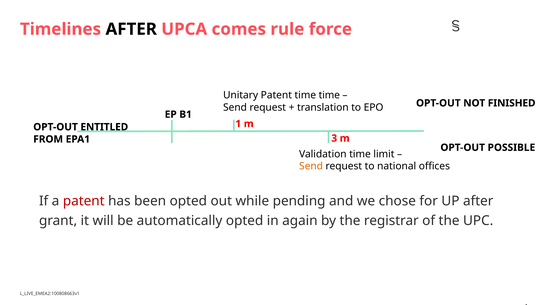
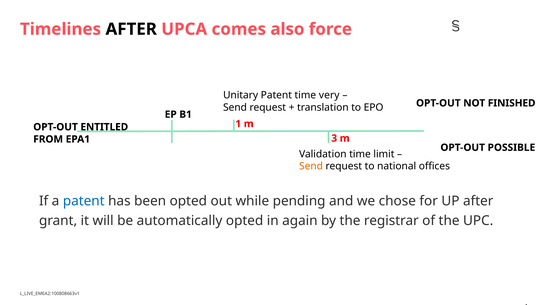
rule: rule -> also
time time: time -> very
patent at (84, 201) colour: red -> blue
